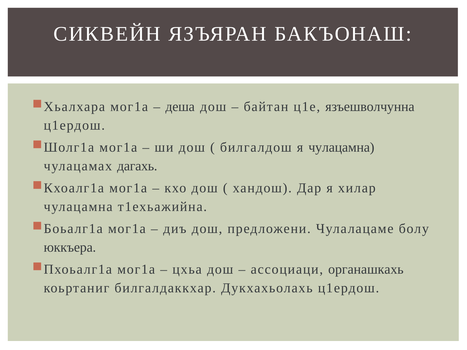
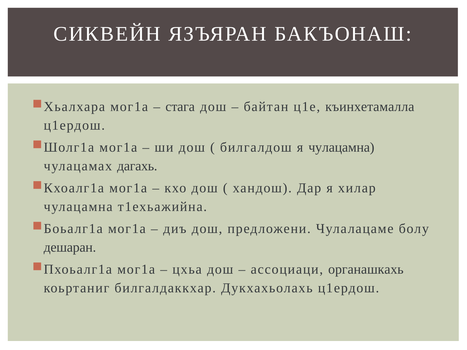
деша: деша -> стага
язъешволчунна: язъешволчунна -> къинхетамалла
юккъера: юккъера -> дешаран
